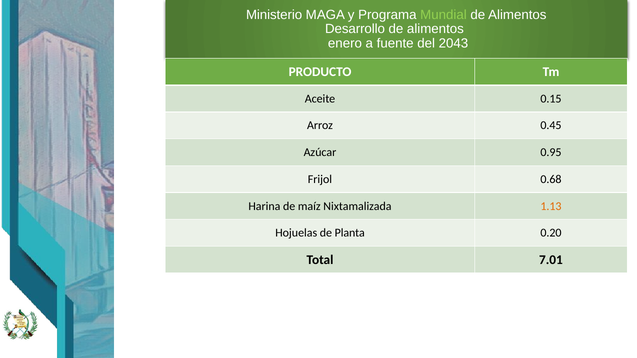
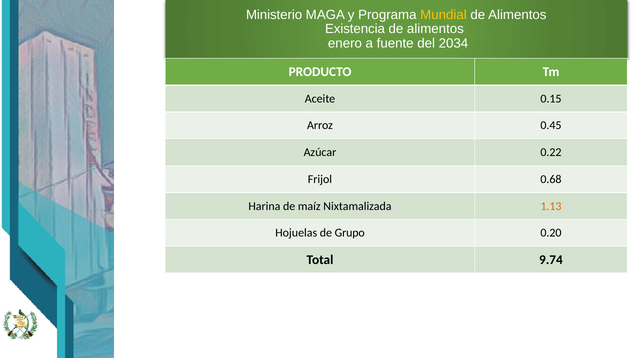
Mundial colour: light green -> yellow
Desarrollo: Desarrollo -> Existencia
2043: 2043 -> 2034
0.95: 0.95 -> 0.22
Planta: Planta -> Grupo
7.01: 7.01 -> 9.74
